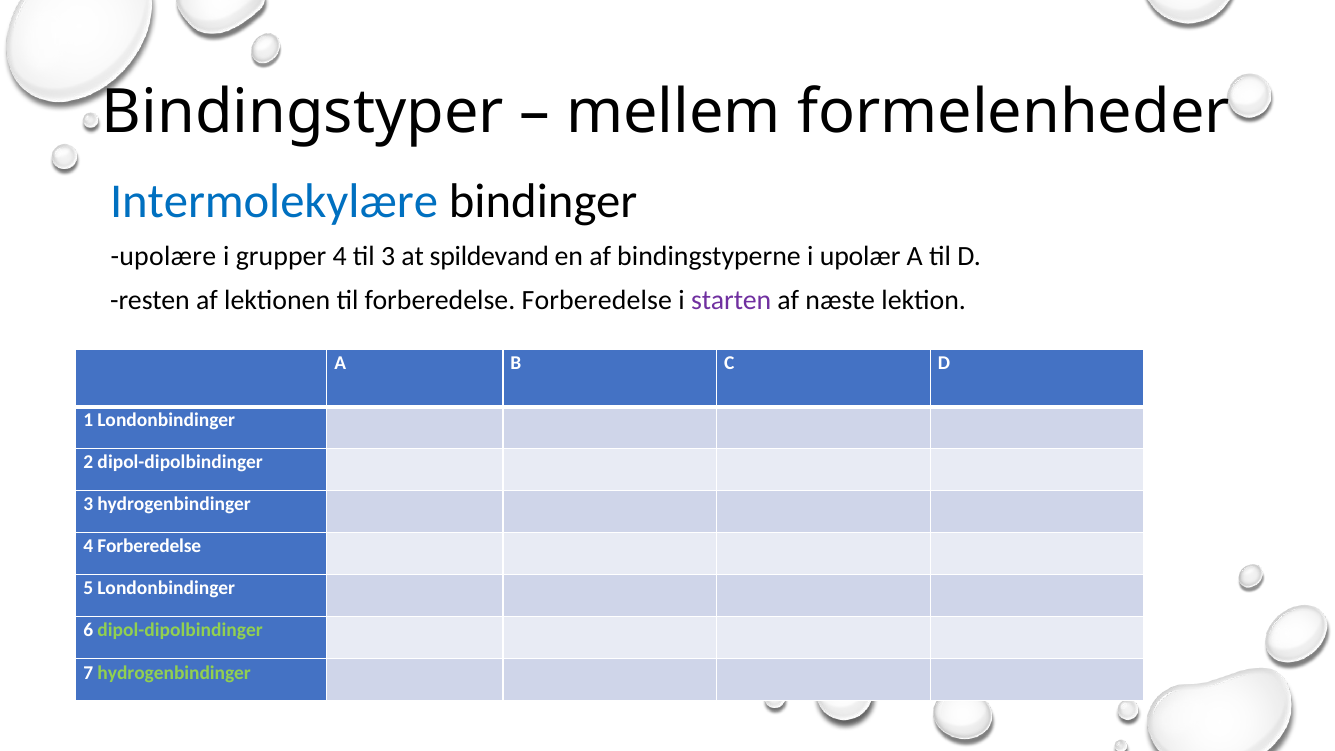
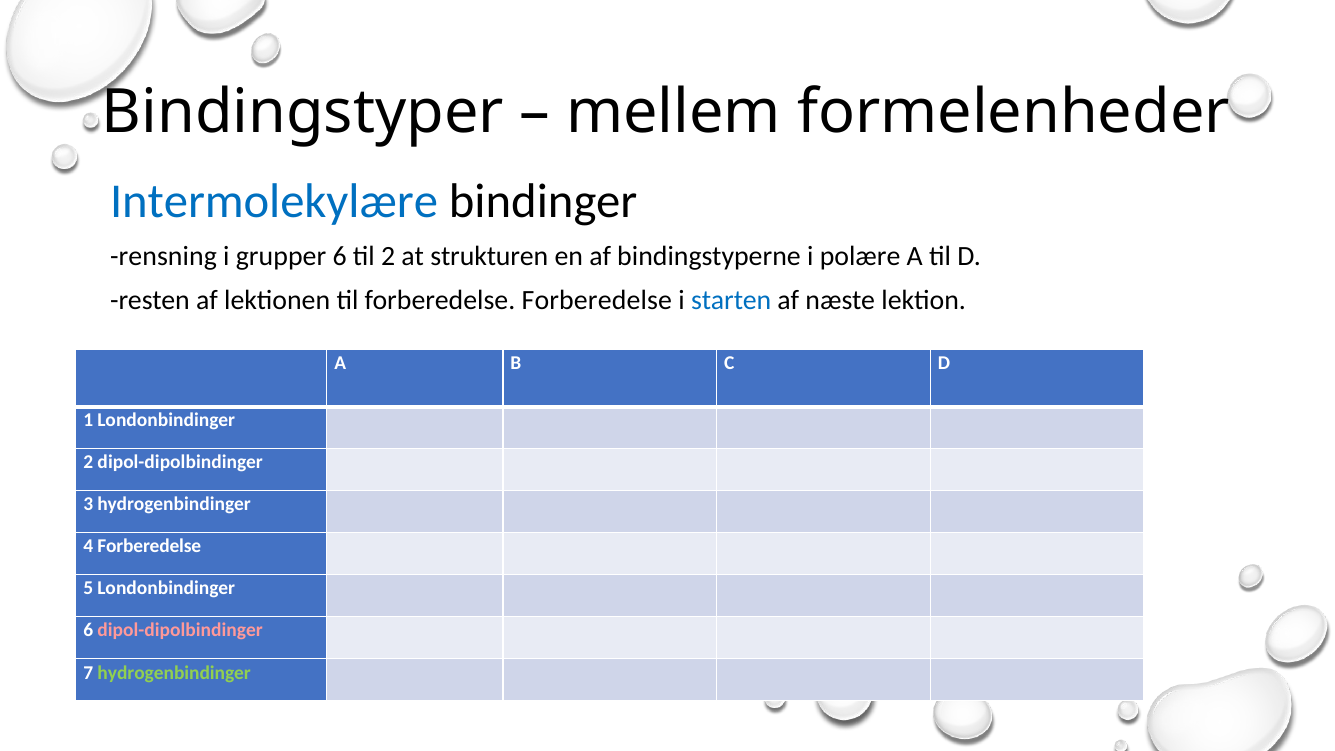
upolære: upolære -> rensning
grupper 4: 4 -> 6
til 3: 3 -> 2
spildevand: spildevand -> strukturen
upolær: upolær -> polære
starten colour: purple -> blue
dipol-dipolbindinger colour: light green -> pink
